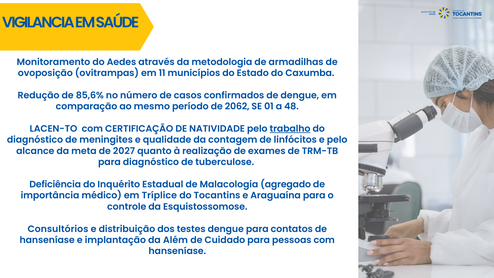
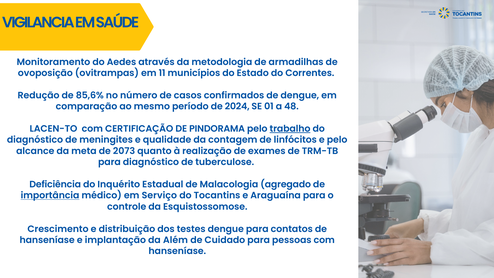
Caxumba: Caxumba -> Correntes
2062: 2062 -> 2024
NATIVIDADE: NATIVIDADE -> PINDORAMA
2027: 2027 -> 2073
importância underline: none -> present
Tríplice: Tríplice -> Serviço
Consultórios: Consultórios -> Crescimento
